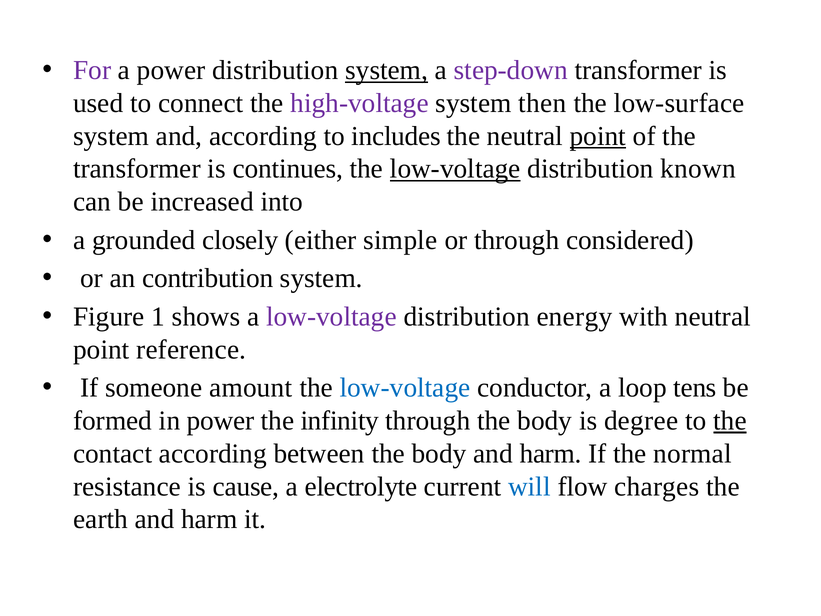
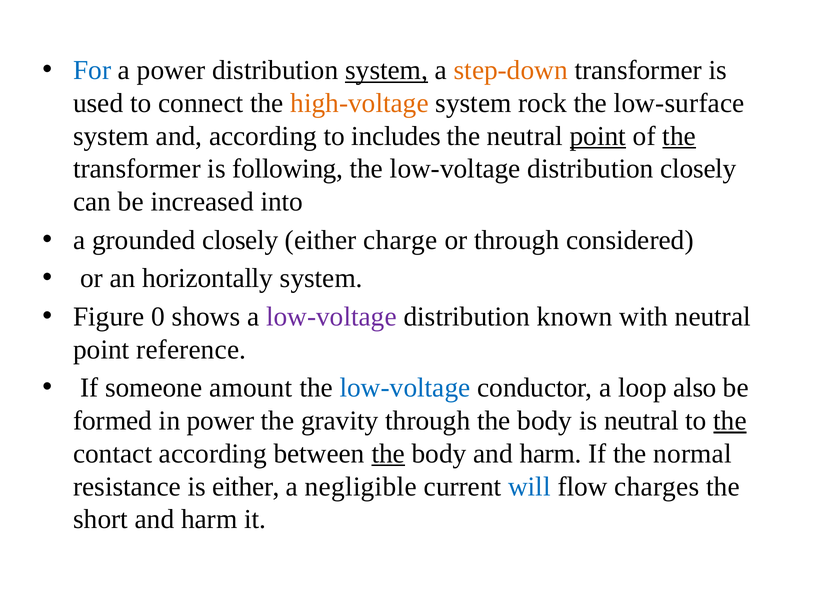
For colour: purple -> blue
step-down colour: purple -> orange
high-voltage colour: purple -> orange
then: then -> rock
the at (679, 136) underline: none -> present
continues: continues -> following
low-voltage at (455, 169) underline: present -> none
distribution known: known -> closely
simple: simple -> charge
contribution: contribution -> horizontally
1: 1 -> 0
energy: energy -> known
tens: tens -> also
infinity: infinity -> gravity
is degree: degree -> neutral
the at (388, 453) underline: none -> present
is cause: cause -> either
electrolyte: electrolyte -> negligible
earth: earth -> short
